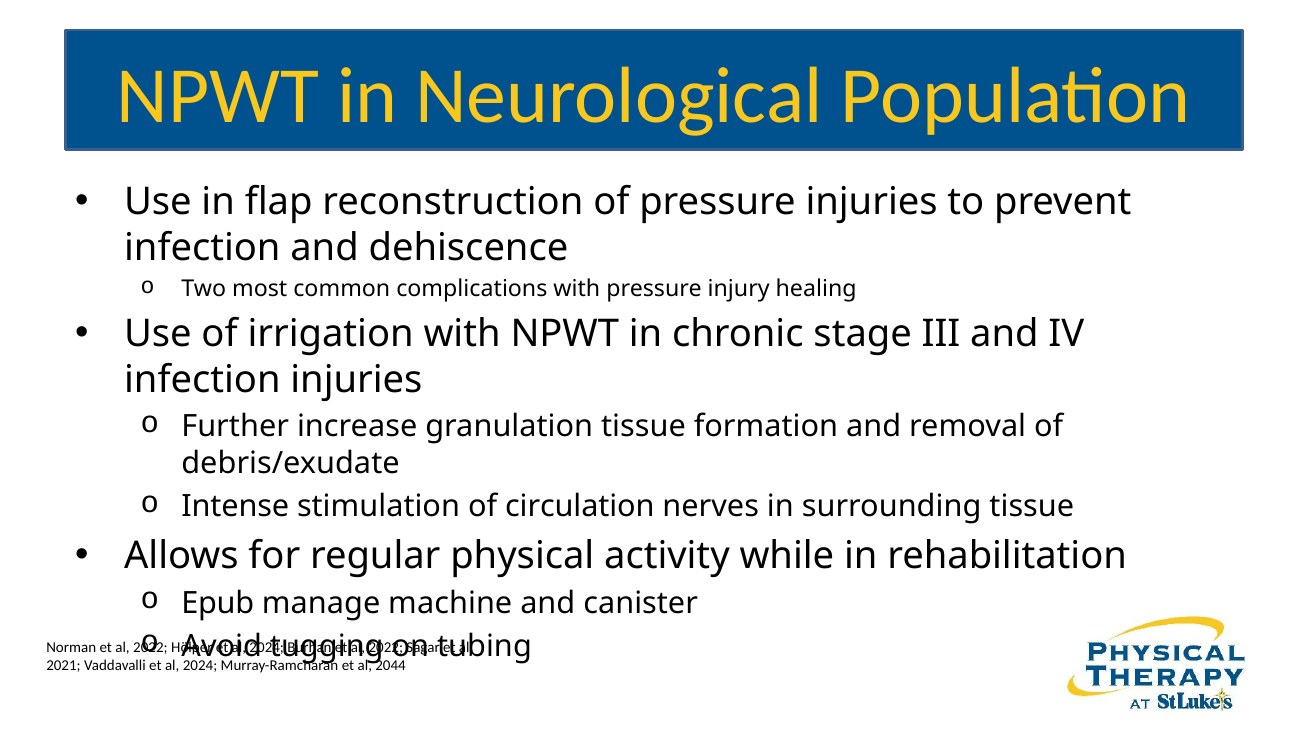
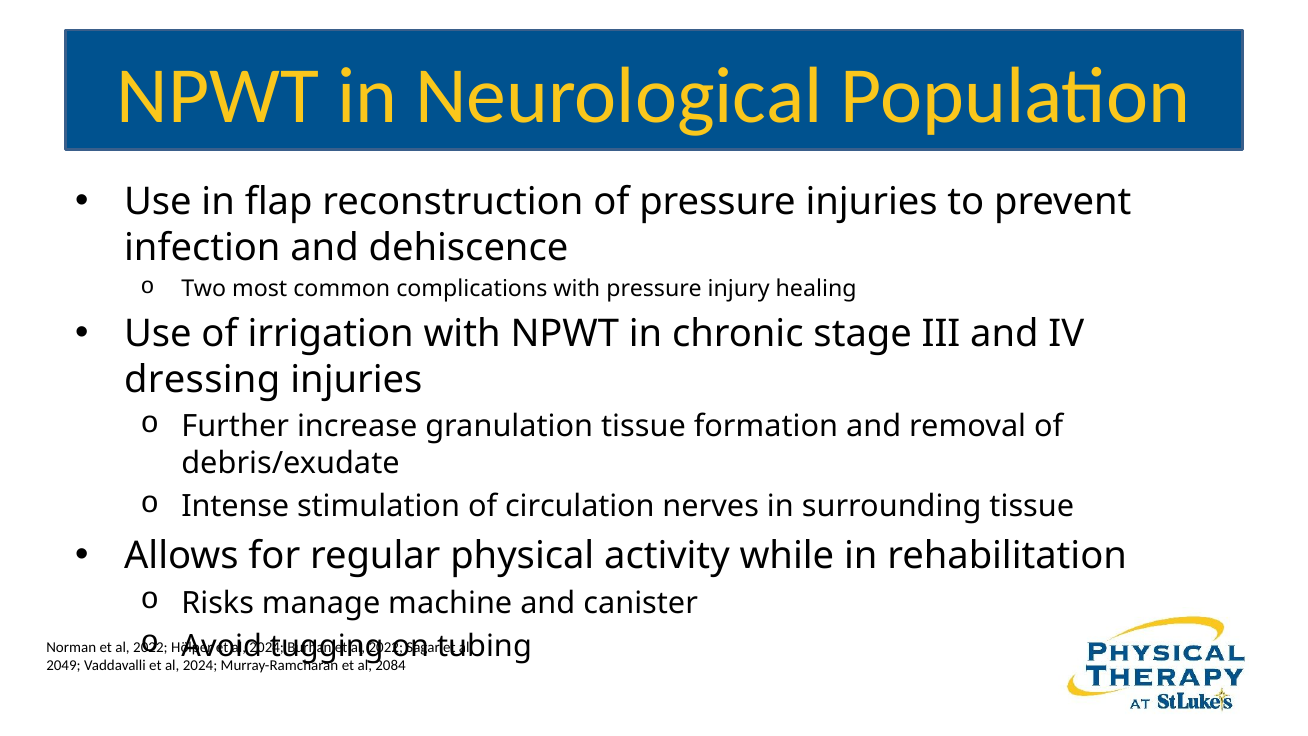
infection at (202, 380): infection -> dressing
Epub: Epub -> Risks
2021: 2021 -> 2049
2044: 2044 -> 2084
